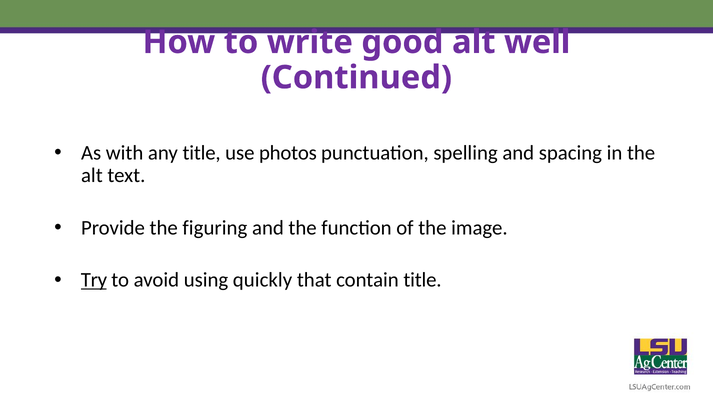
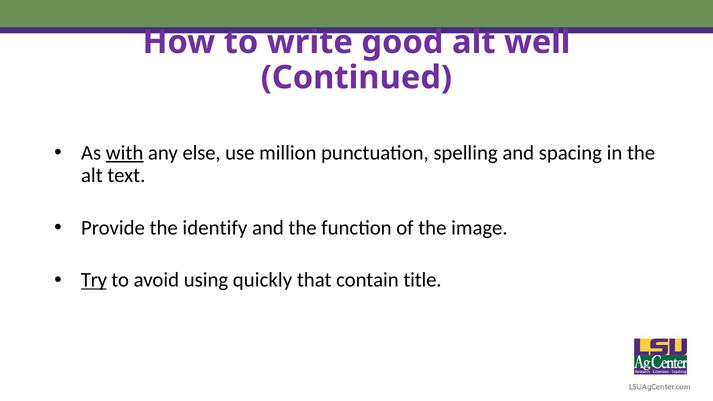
with underline: none -> present
any title: title -> else
photos: photos -> million
figuring: figuring -> identify
